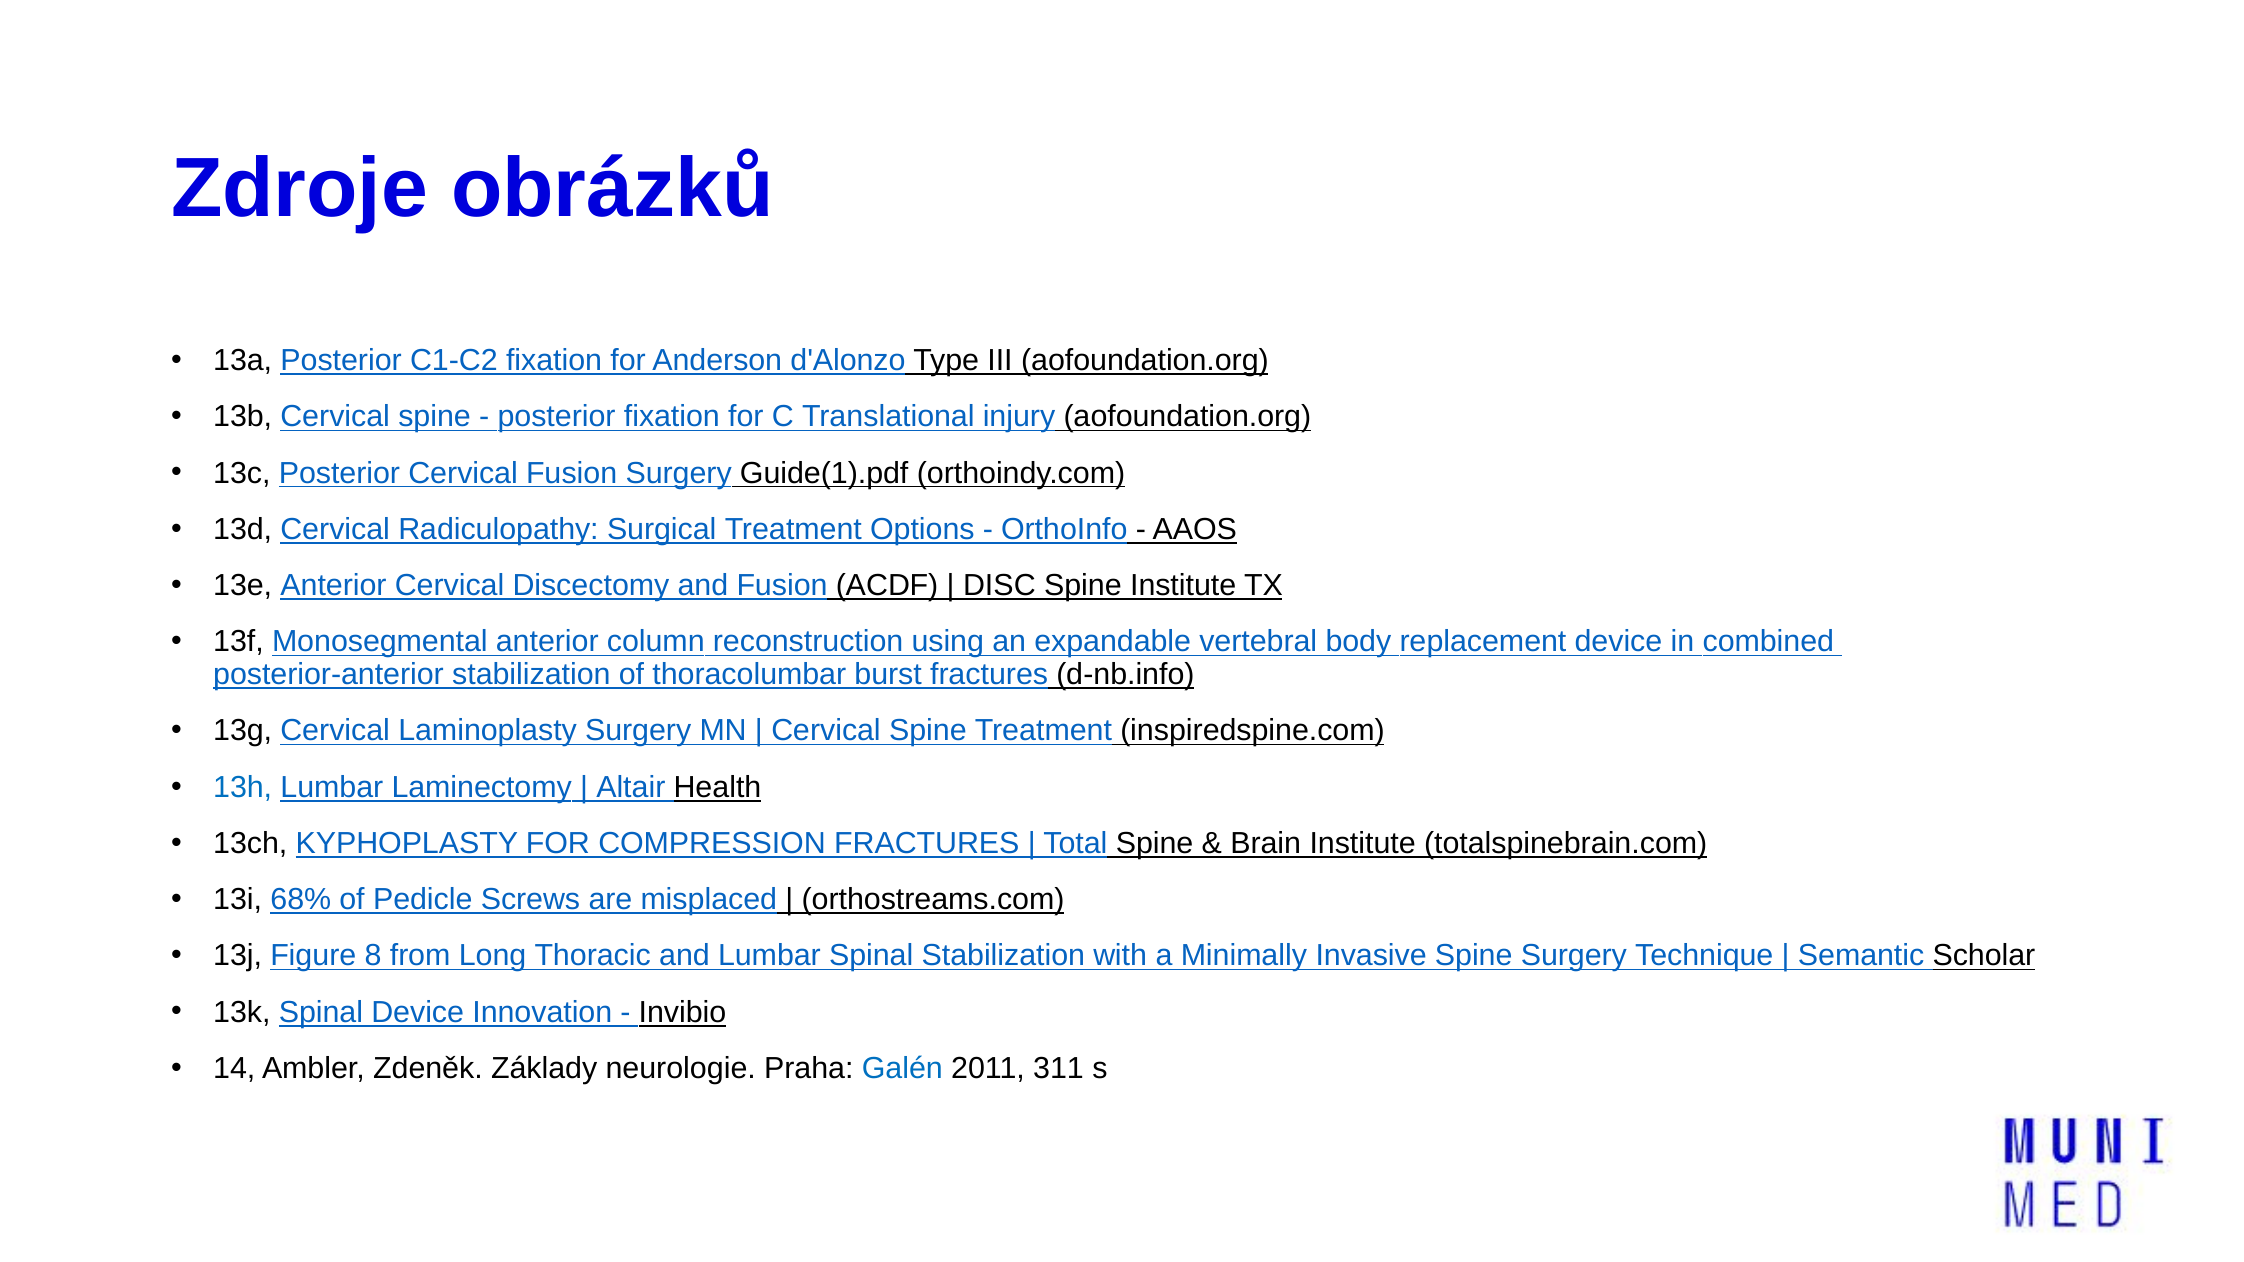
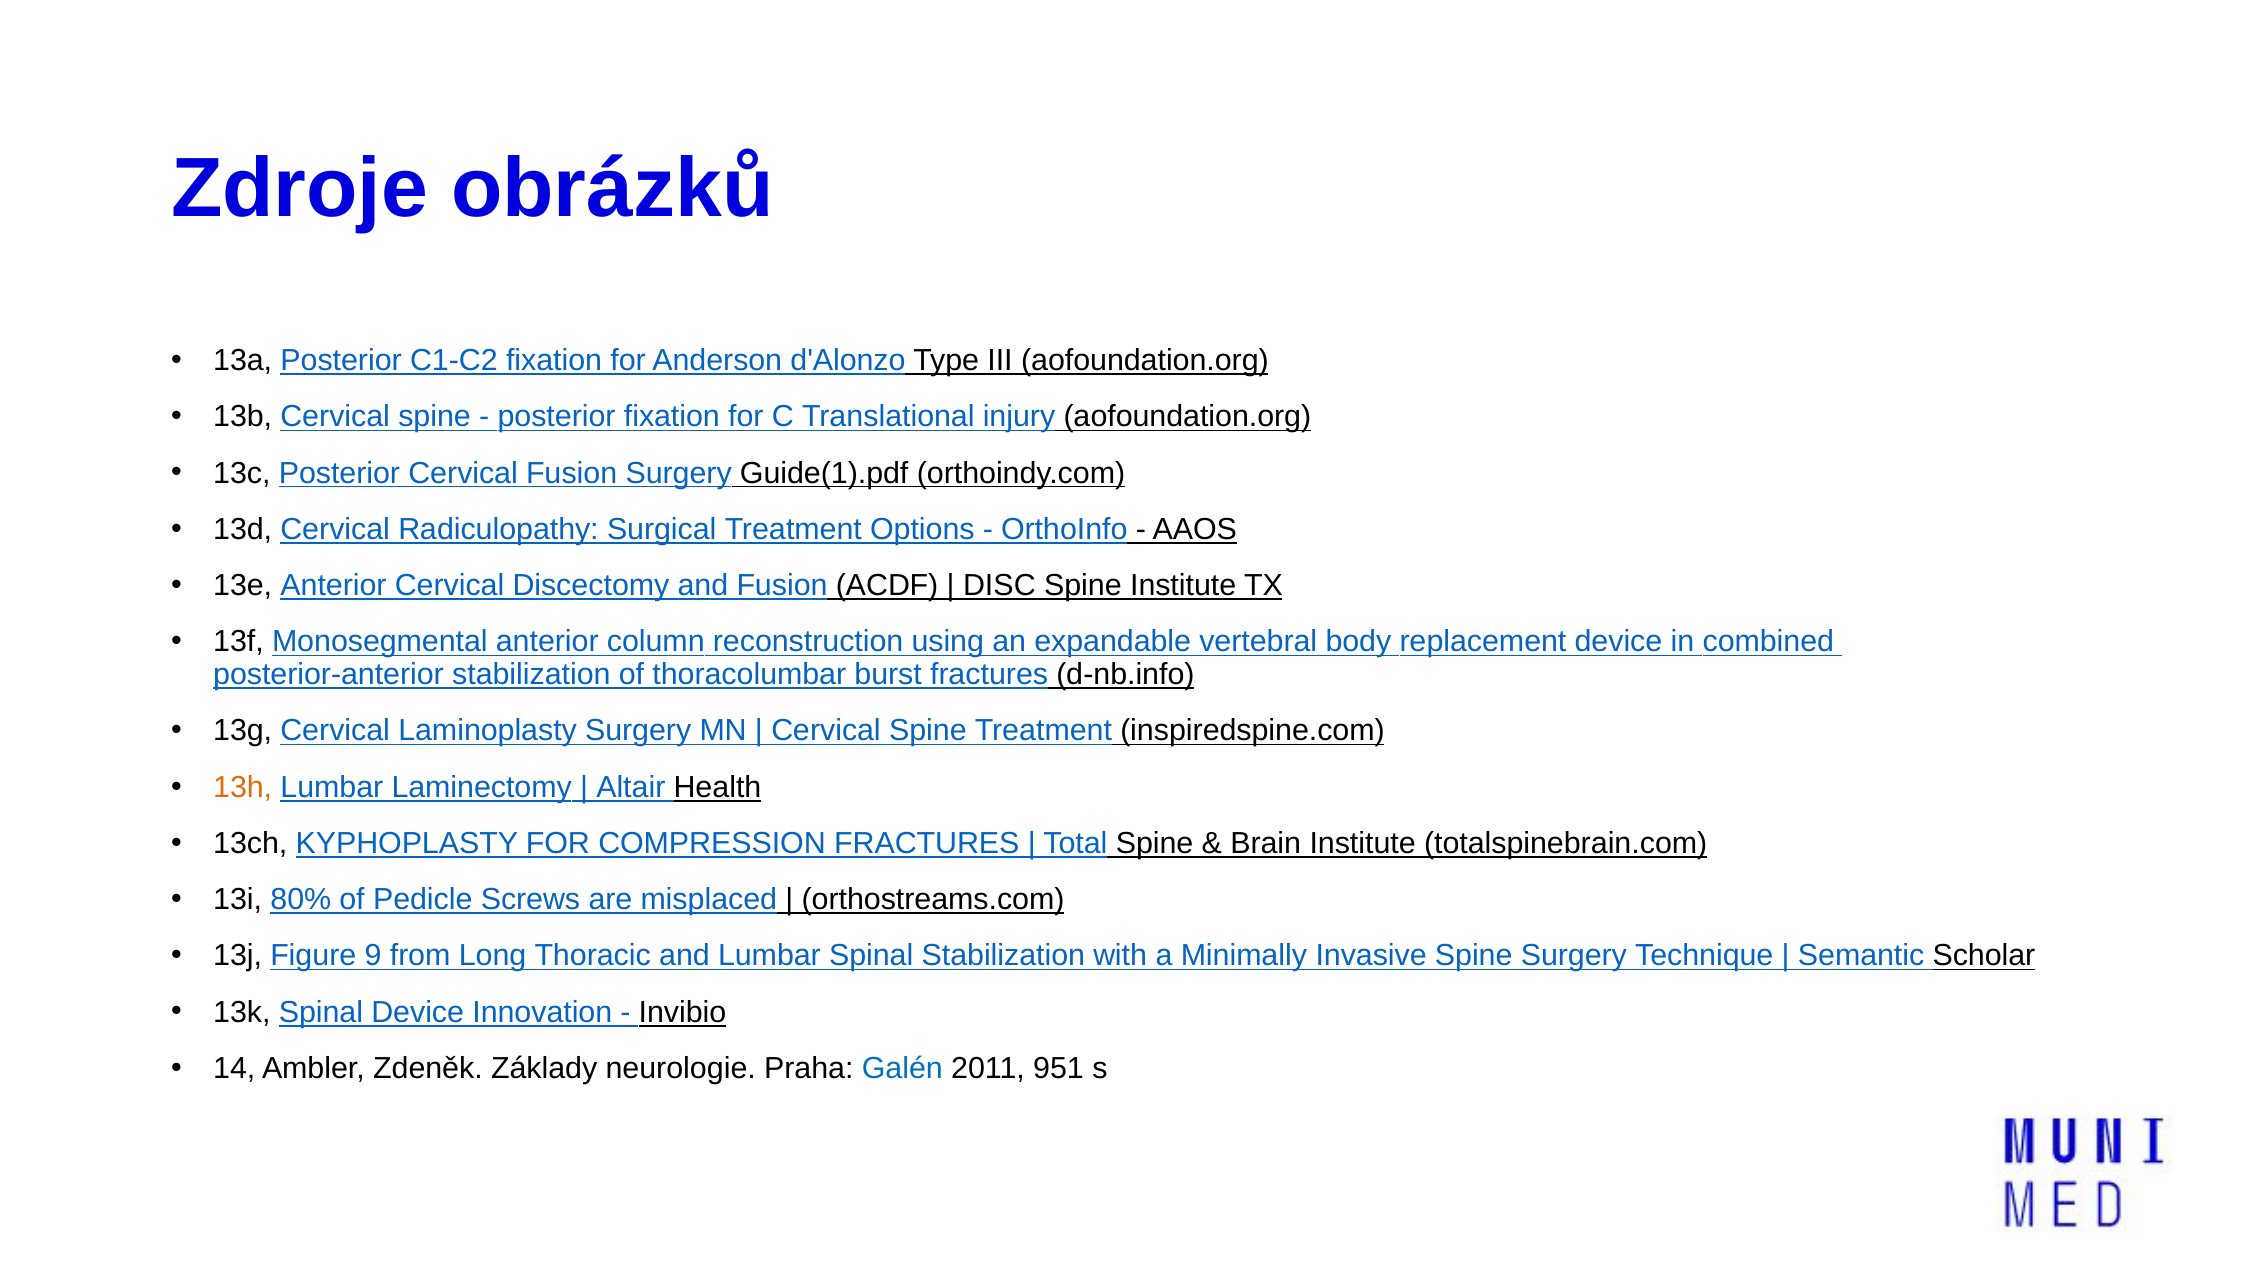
13h colour: blue -> orange
68%: 68% -> 80%
8: 8 -> 9
311: 311 -> 951
